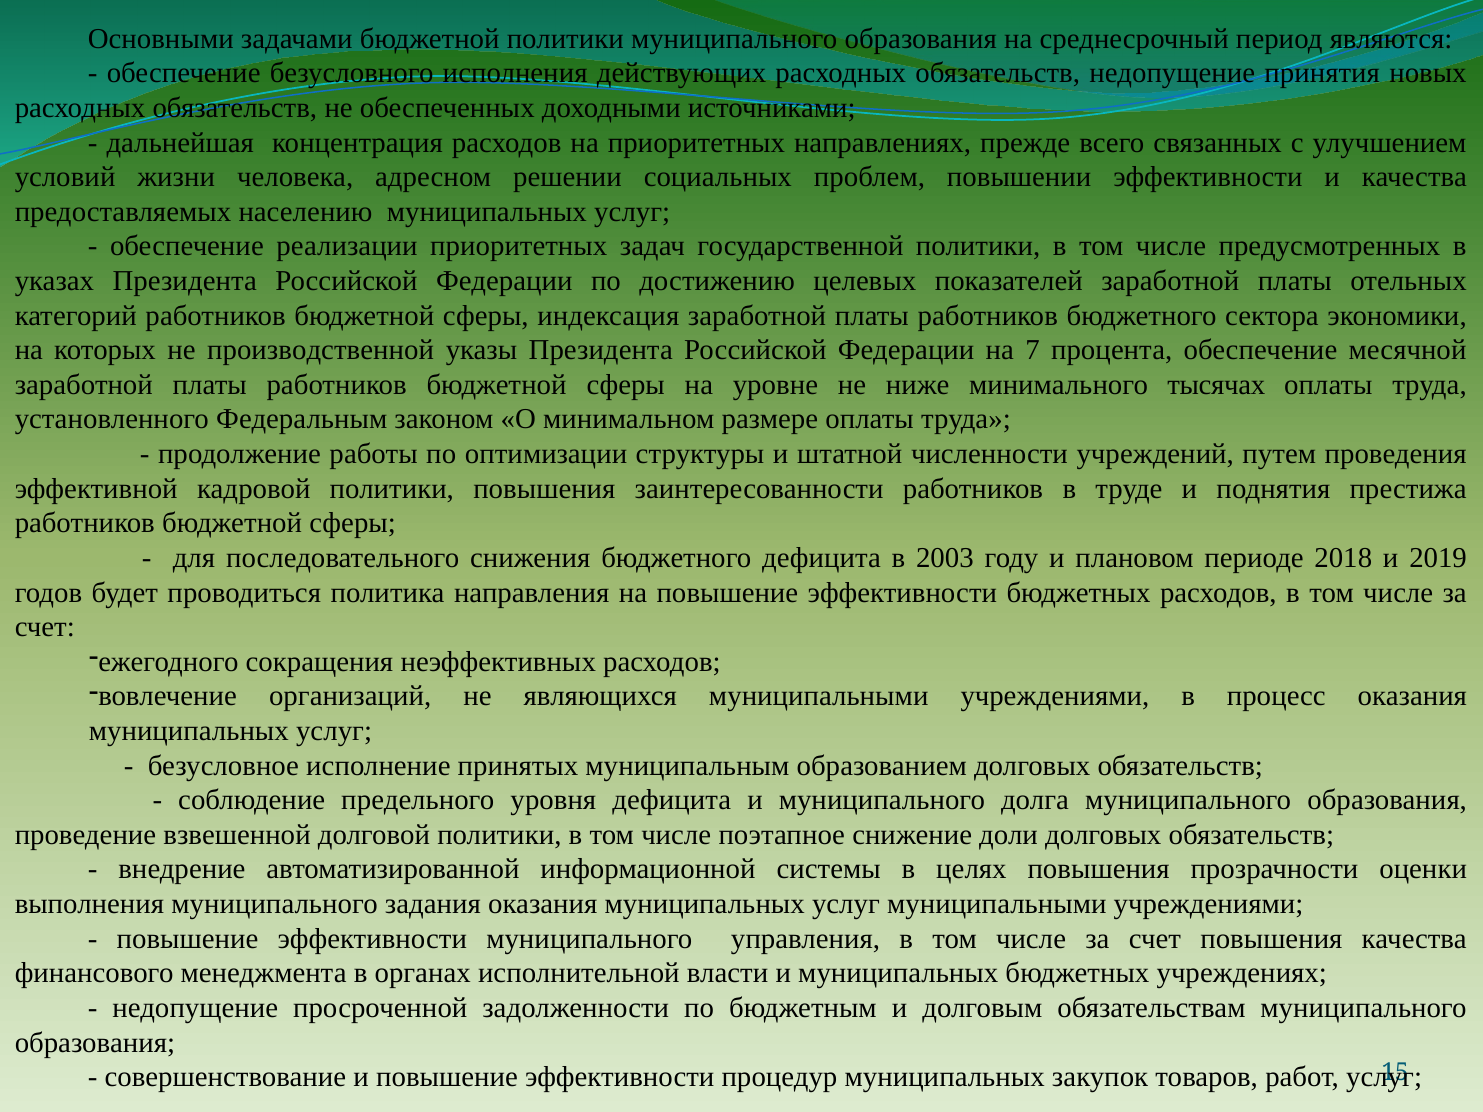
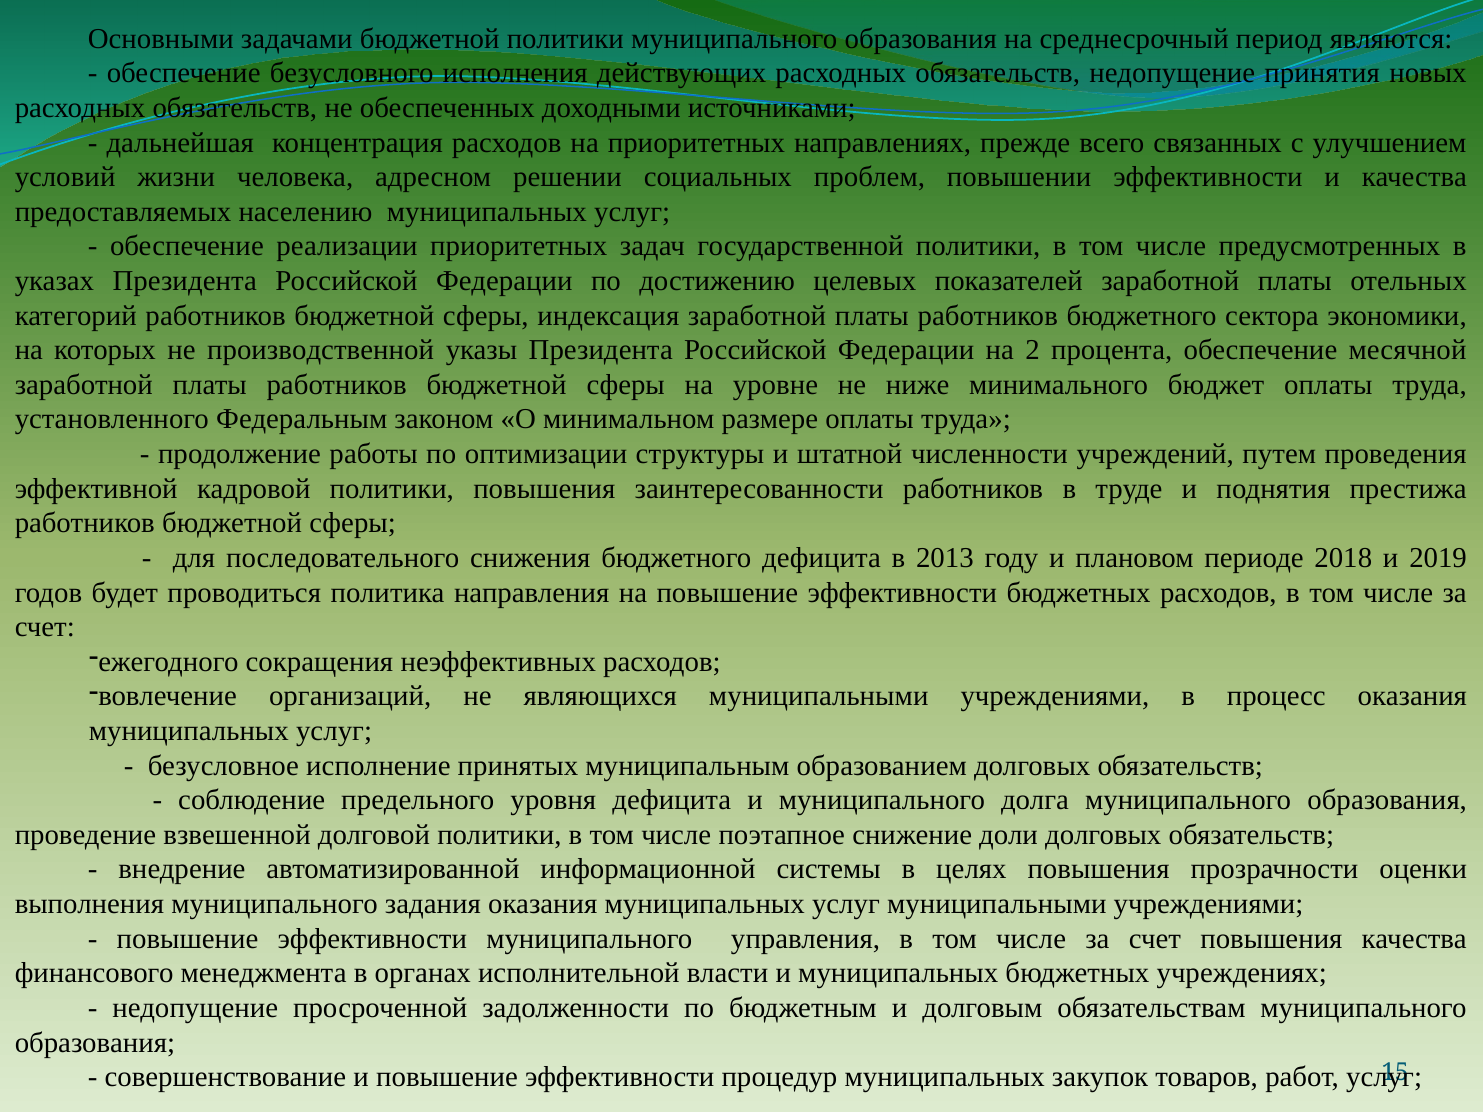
7: 7 -> 2
тысячах: тысячах -> бюджет
2003: 2003 -> 2013
